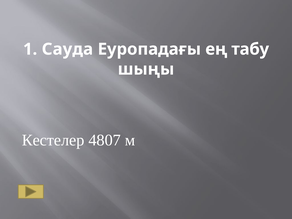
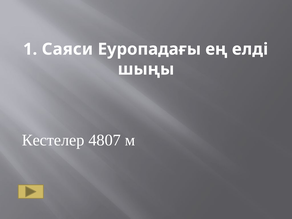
Сауда: Сауда -> Саяси
табу: табу -> елді
